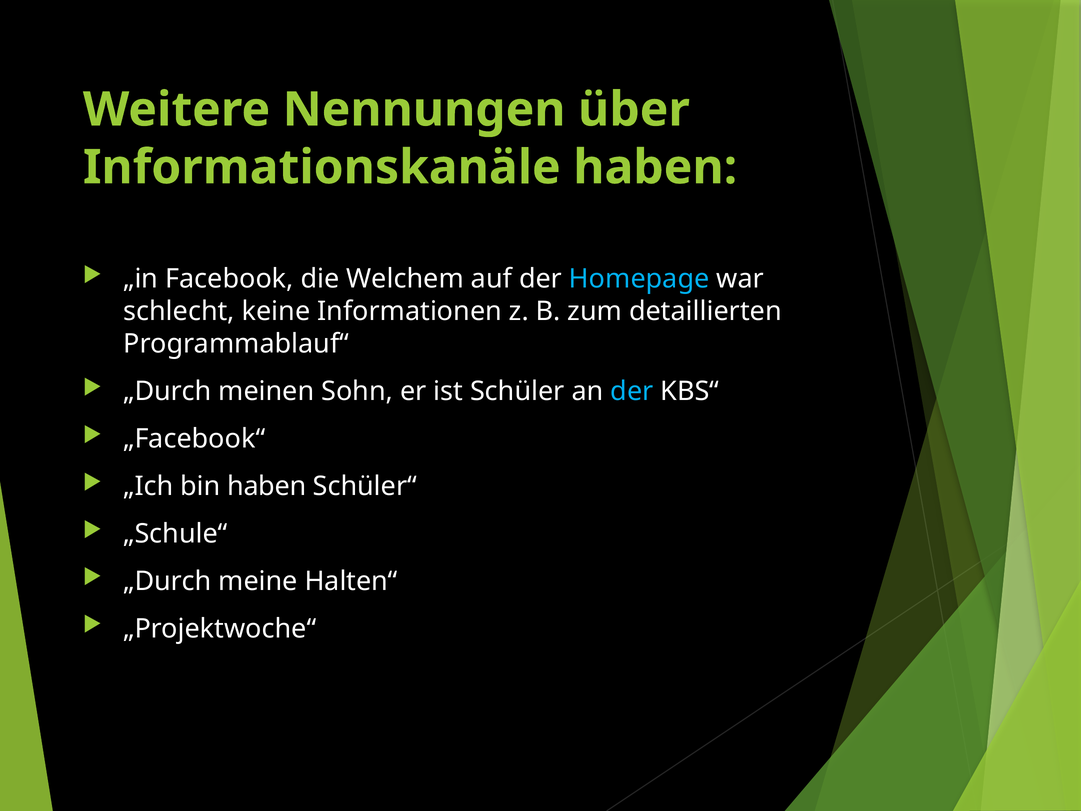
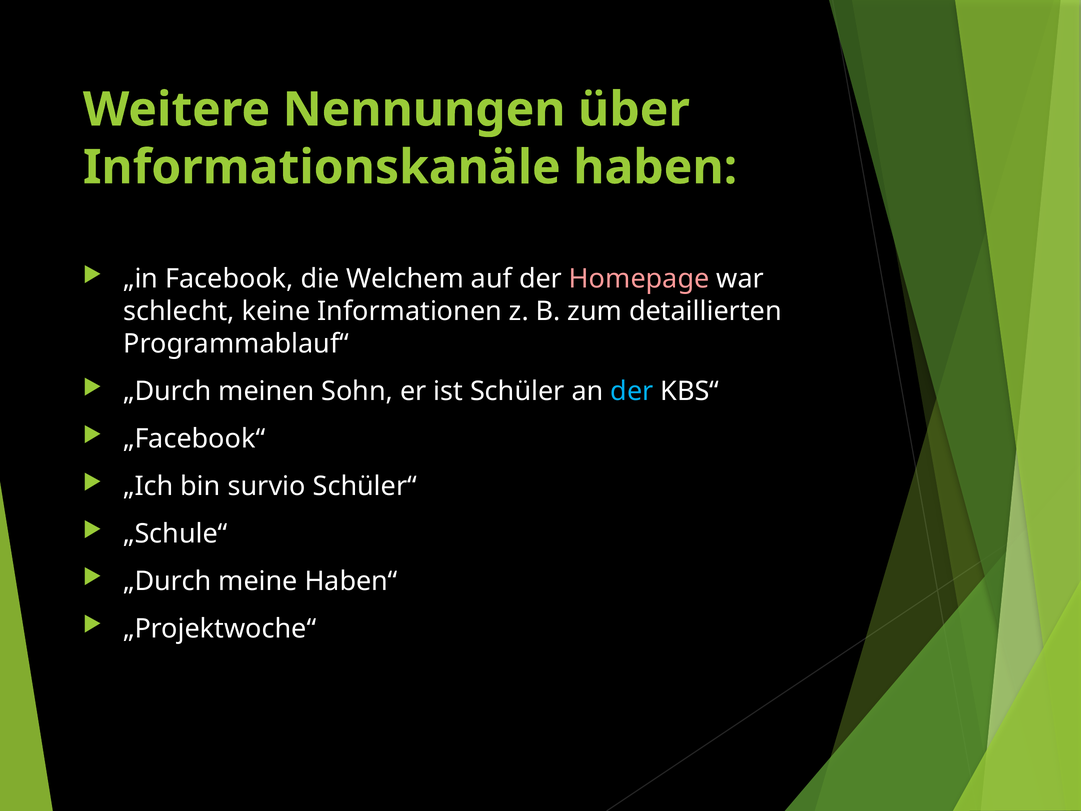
Homepage colour: light blue -> pink
bin haben: haben -> survio
Halten“: Halten“ -> Haben“
